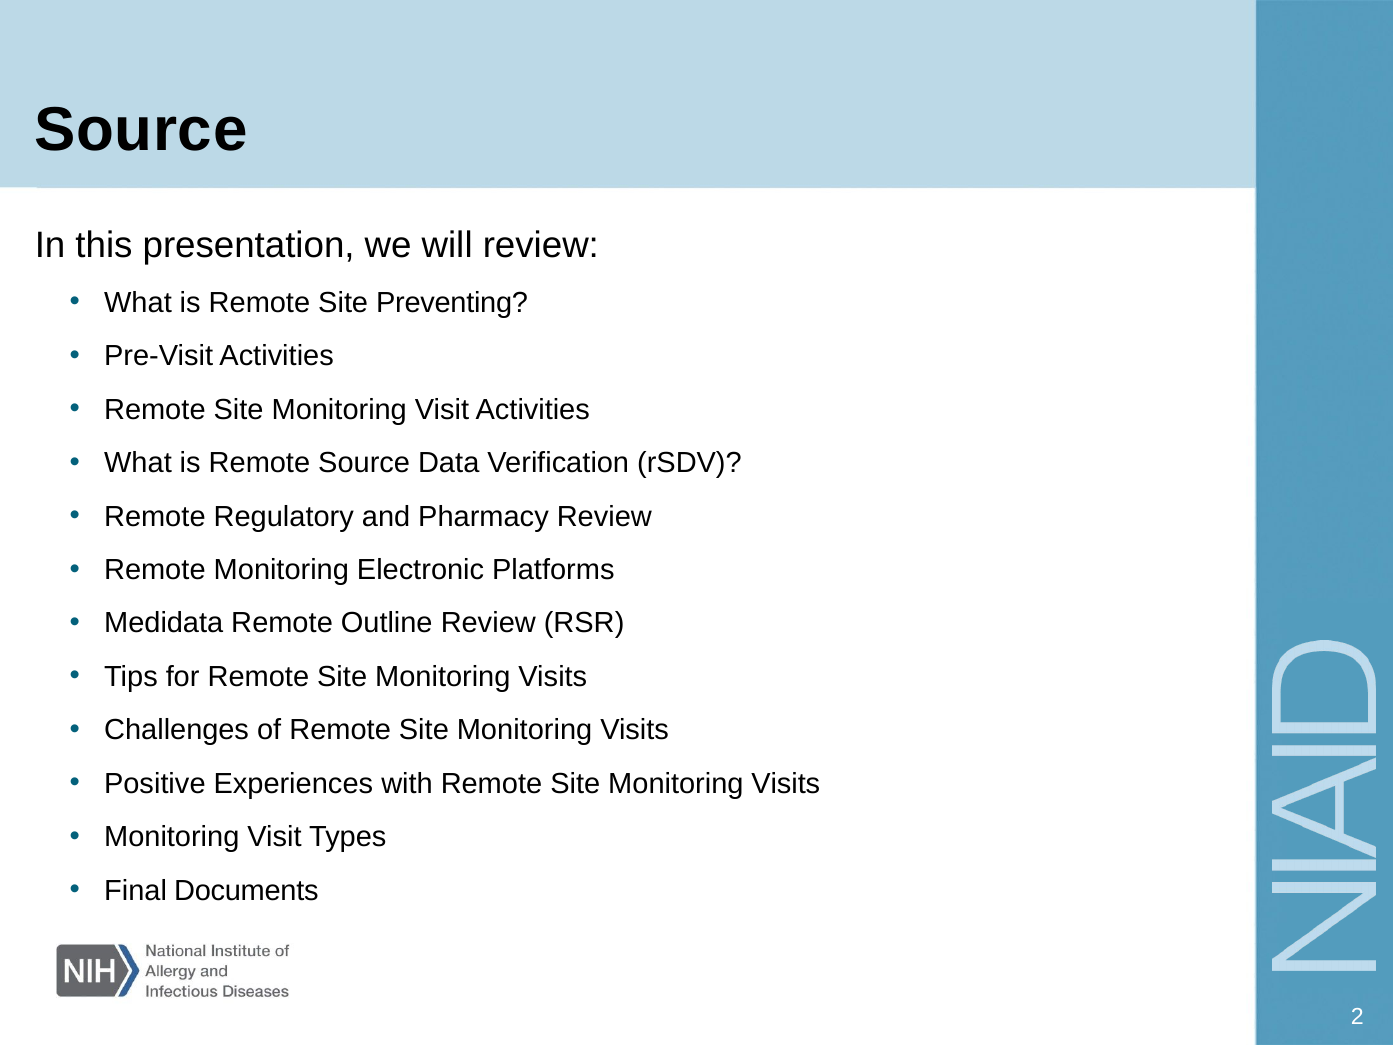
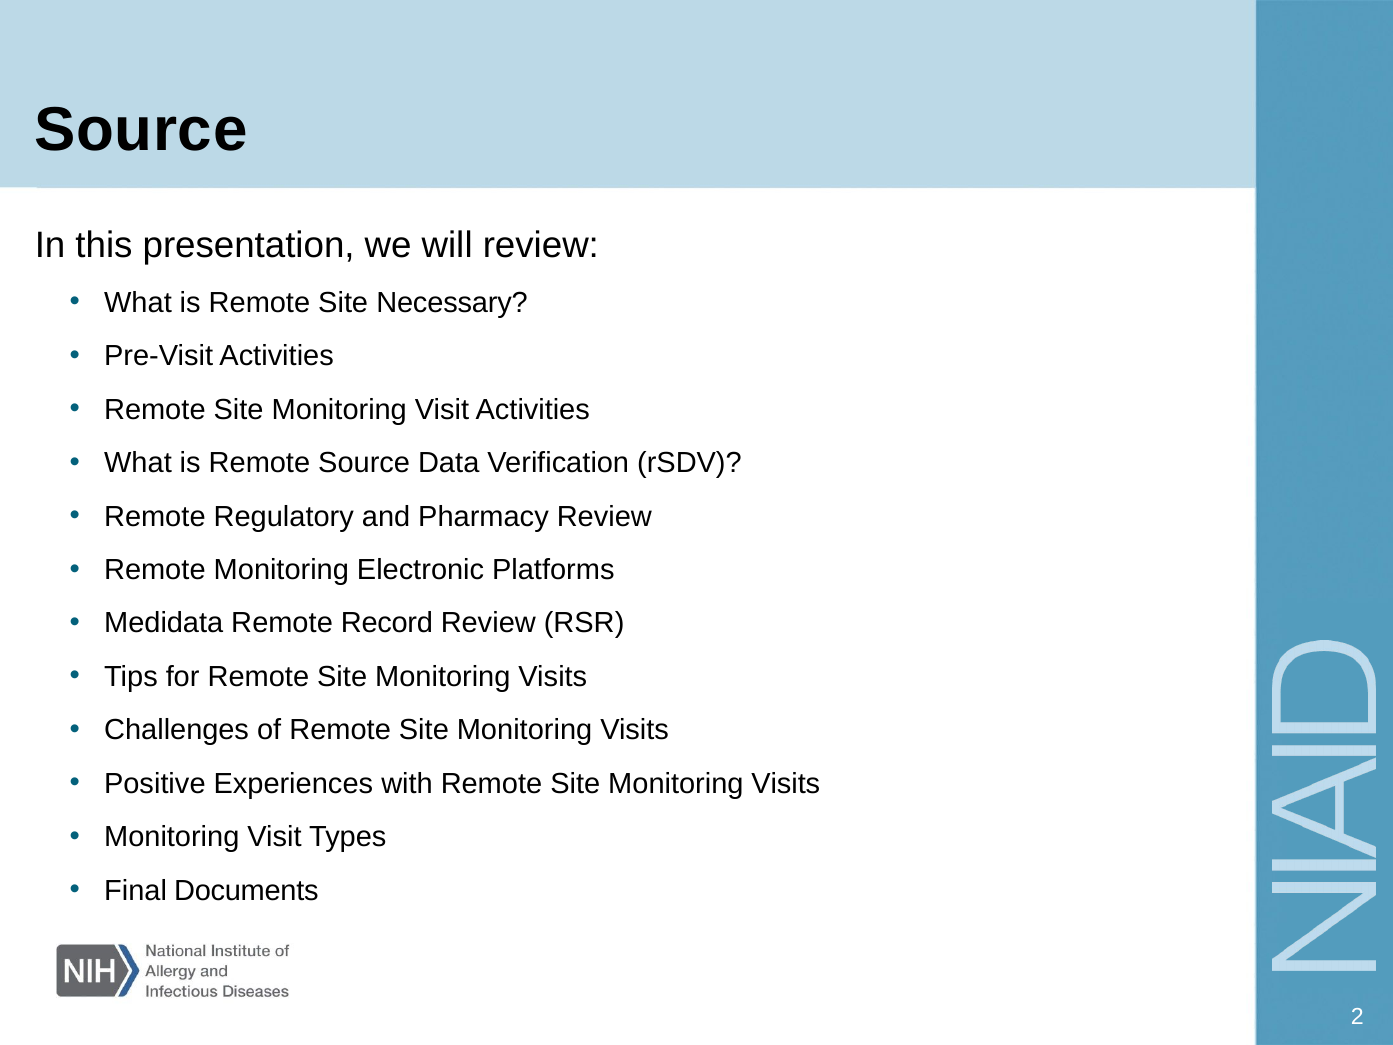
Preventing: Preventing -> Necessary
Outline: Outline -> Record
